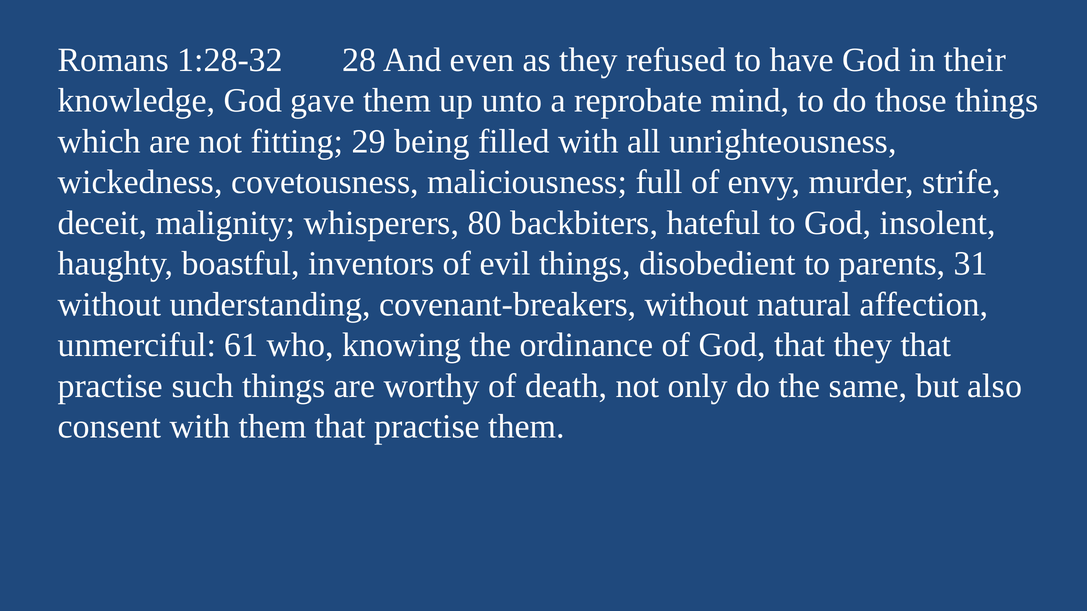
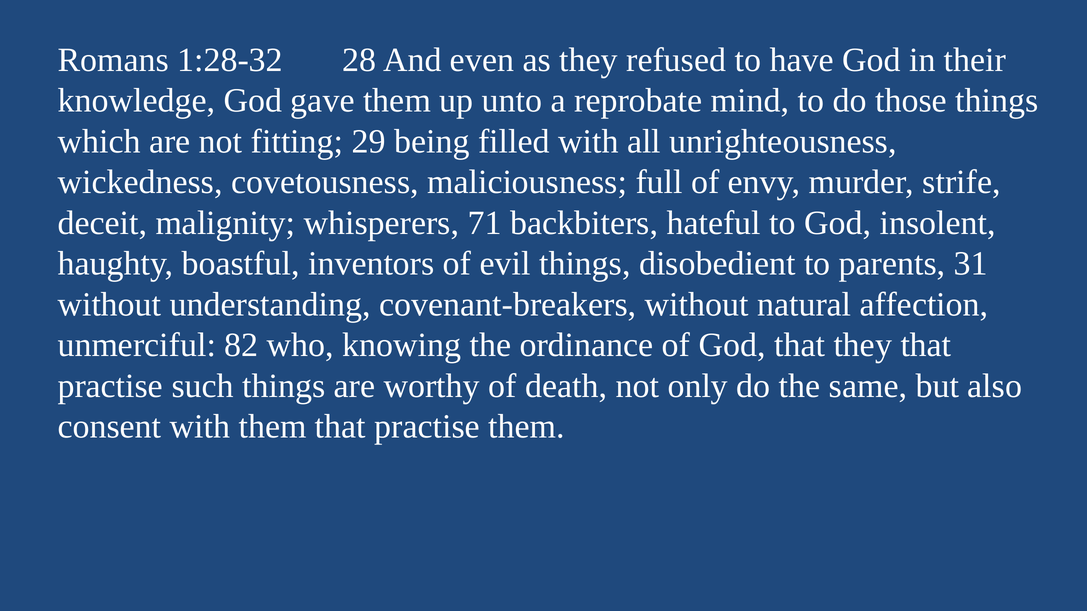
80: 80 -> 71
61: 61 -> 82
